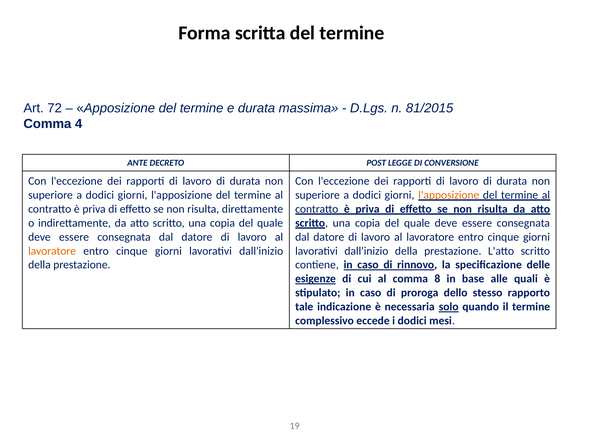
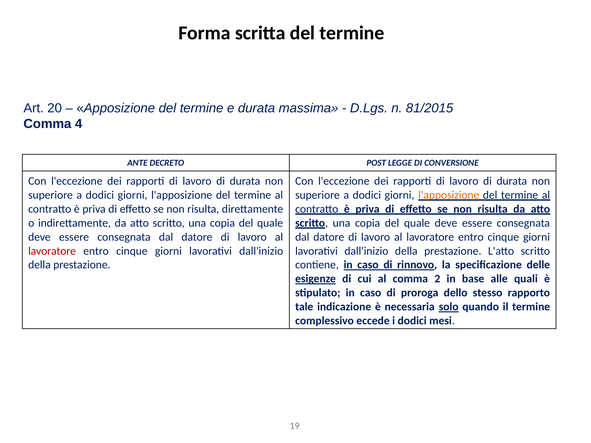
72: 72 -> 20
lavoratore at (52, 251) colour: orange -> red
8: 8 -> 2
